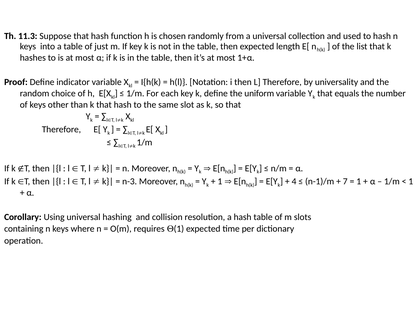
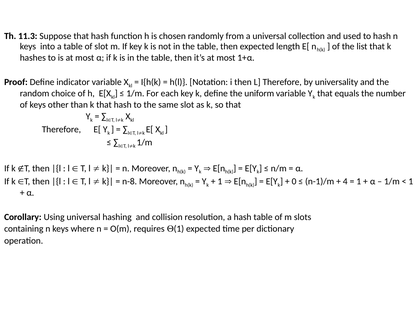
of just: just -> slot
n-3: n-3 -> n-8
4: 4 -> 0
7: 7 -> 4
